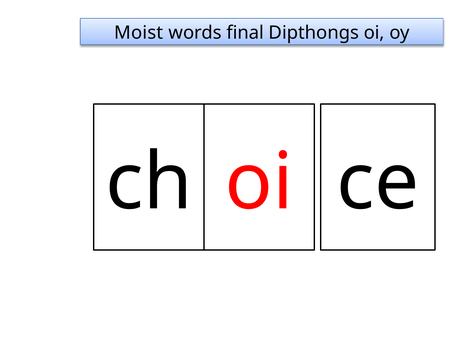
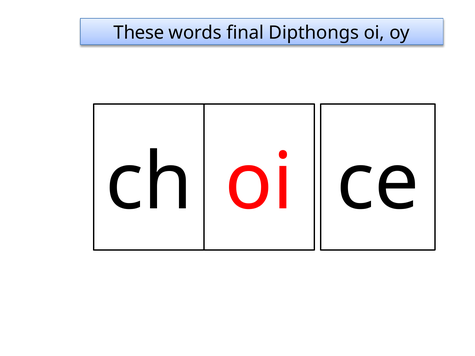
Moist: Moist -> These
